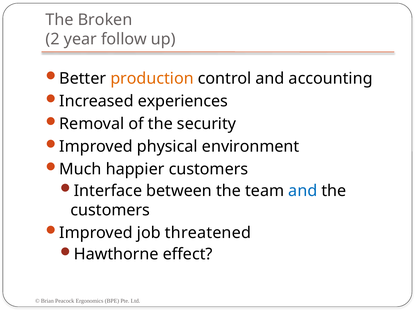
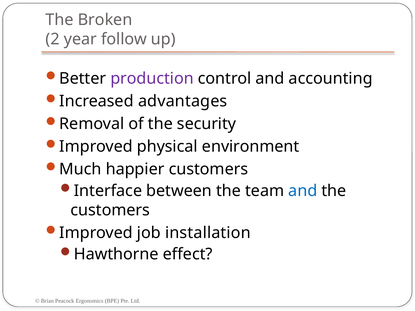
production colour: orange -> purple
experiences: experiences -> advantages
threatened: threatened -> installation
